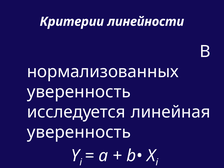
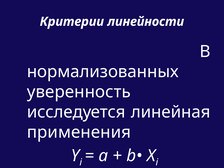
уверенность at (79, 132): уверенность -> применения
